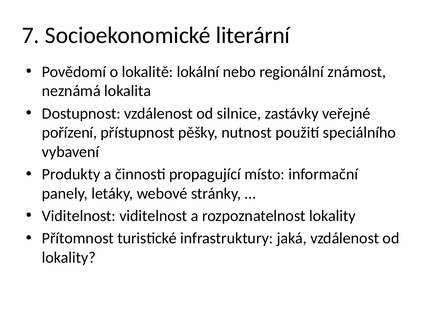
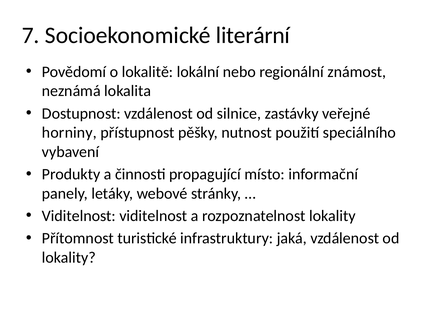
pořízení: pořízení -> horniny
